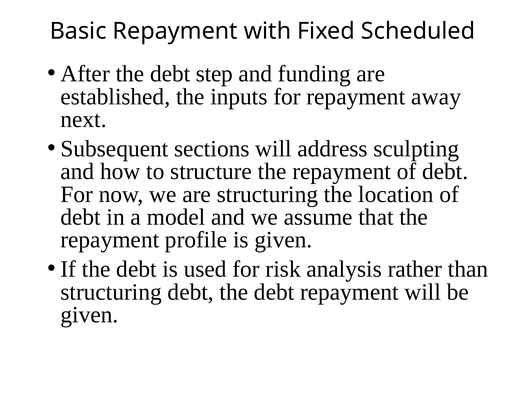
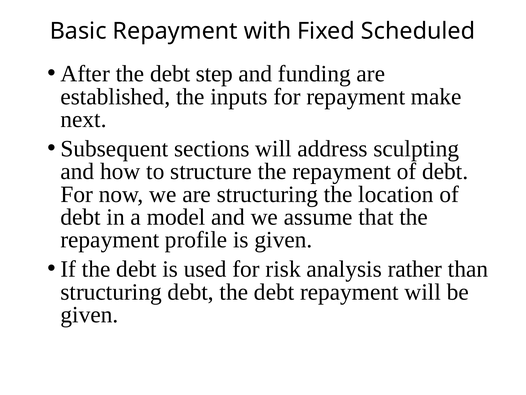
away: away -> make
